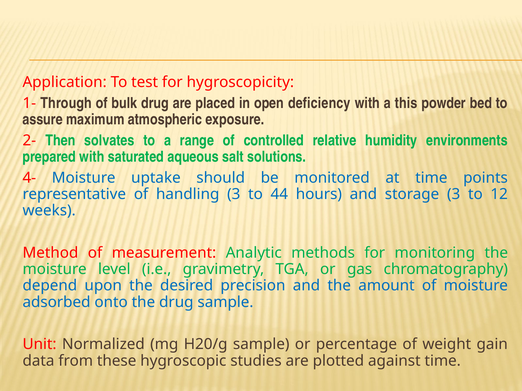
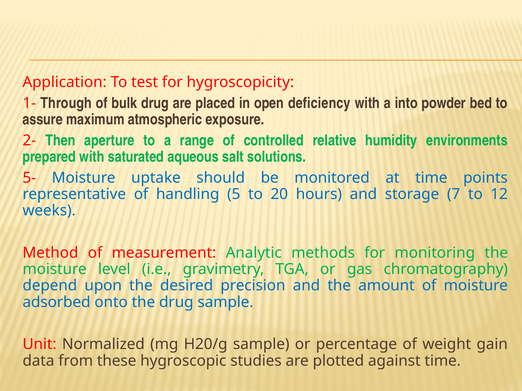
this: this -> into
solvates: solvates -> aperture
4-: 4- -> 5-
handling 3: 3 -> 5
44: 44 -> 20
storage 3: 3 -> 7
